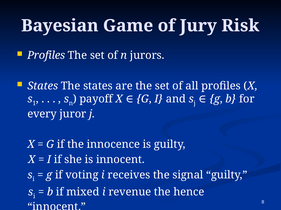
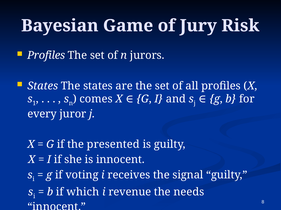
payoff: payoff -> comes
innocence: innocence -> presented
mixed: mixed -> which
hence: hence -> needs
